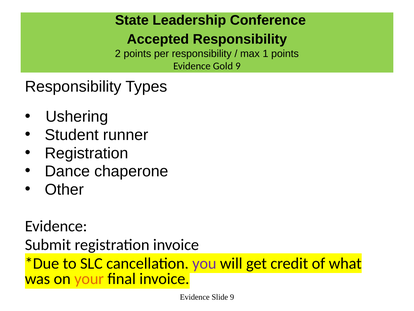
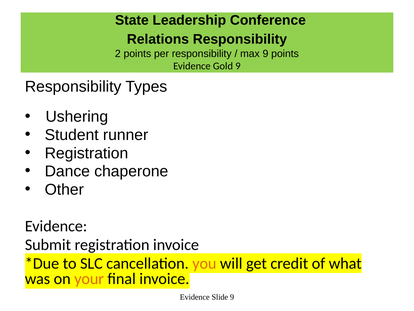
Accepted: Accepted -> Relations
max 1: 1 -> 9
you colour: purple -> orange
